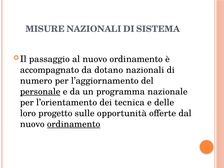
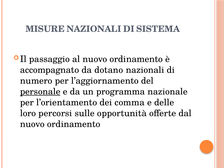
tecnica: tecnica -> comma
progetto: progetto -> percorsi
ordinamento at (74, 124) underline: present -> none
